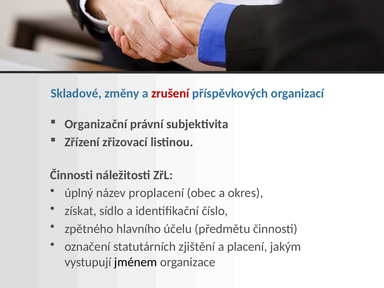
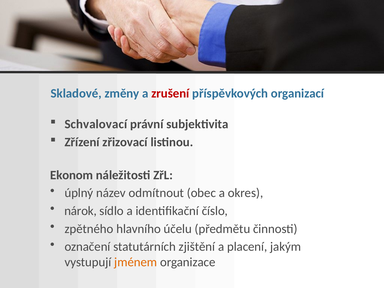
Organizační: Organizační -> Schvalovací
Činnosti at (72, 175): Činnosti -> Ekonom
proplacení: proplacení -> odmítnout
získat: získat -> nárok
jménem colour: black -> orange
